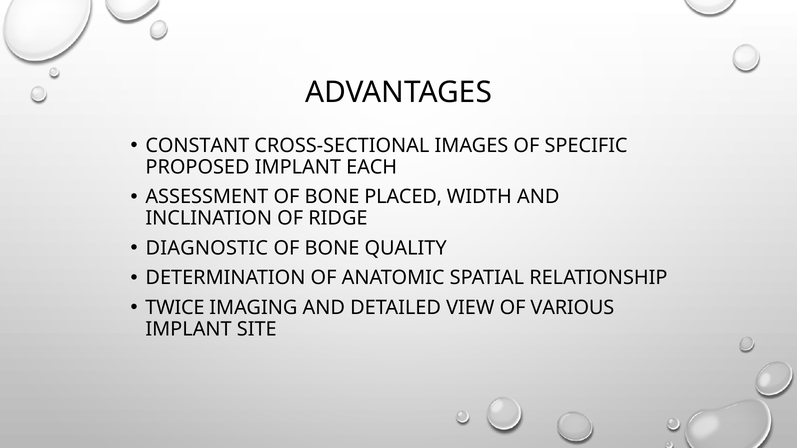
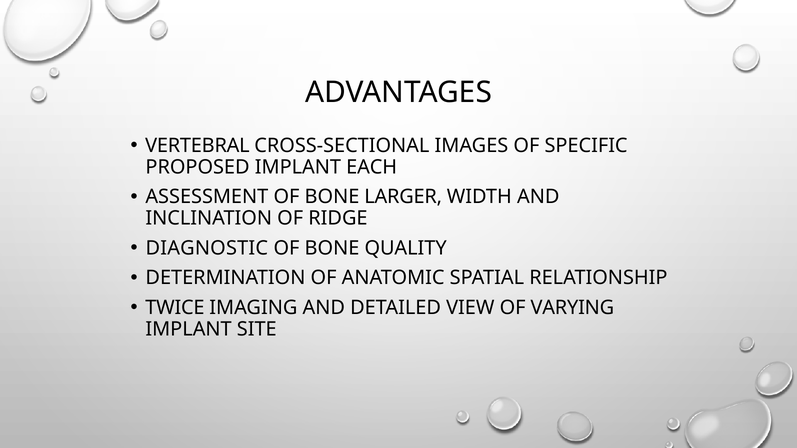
CONSTANT: CONSTANT -> VERTEBRAL
PLACED: PLACED -> LARGER
VARIOUS: VARIOUS -> VARYING
